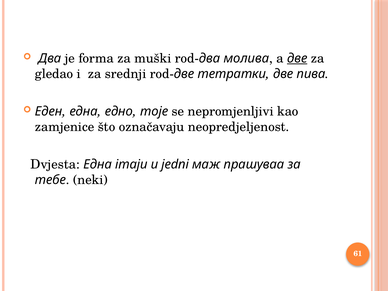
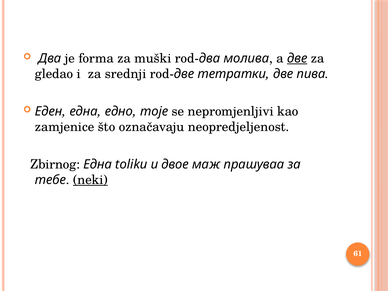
Dvjesta: Dvjesta -> Zbirnog
imaju: imaju -> toliku
jedni: jedni -> двое
neki underline: none -> present
